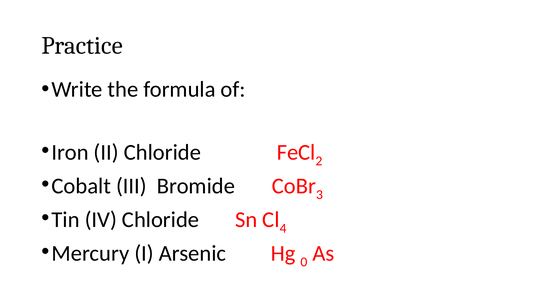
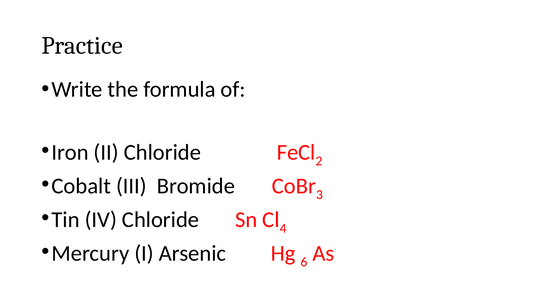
0: 0 -> 6
